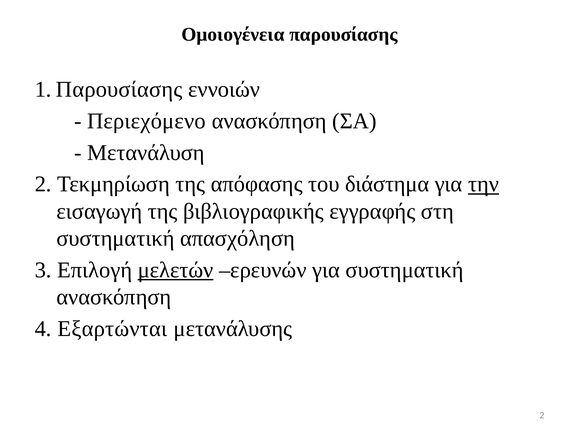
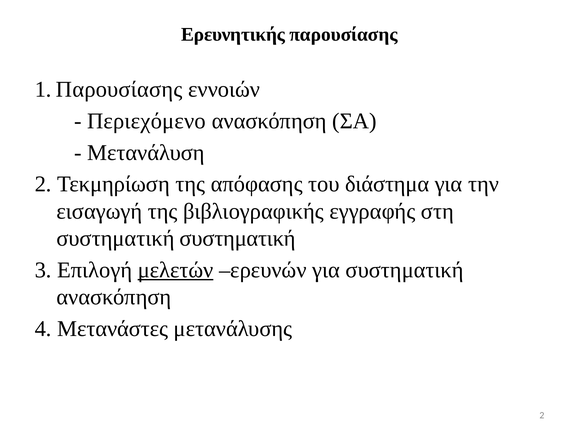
Ομοιογένεια: Ομοιογένεια -> Ερευνητικής
την underline: present -> none
συστηματική απασχόληση: απασχόληση -> συστηματική
Εξαρτώνται: Εξαρτώνται -> Μετανάστες
